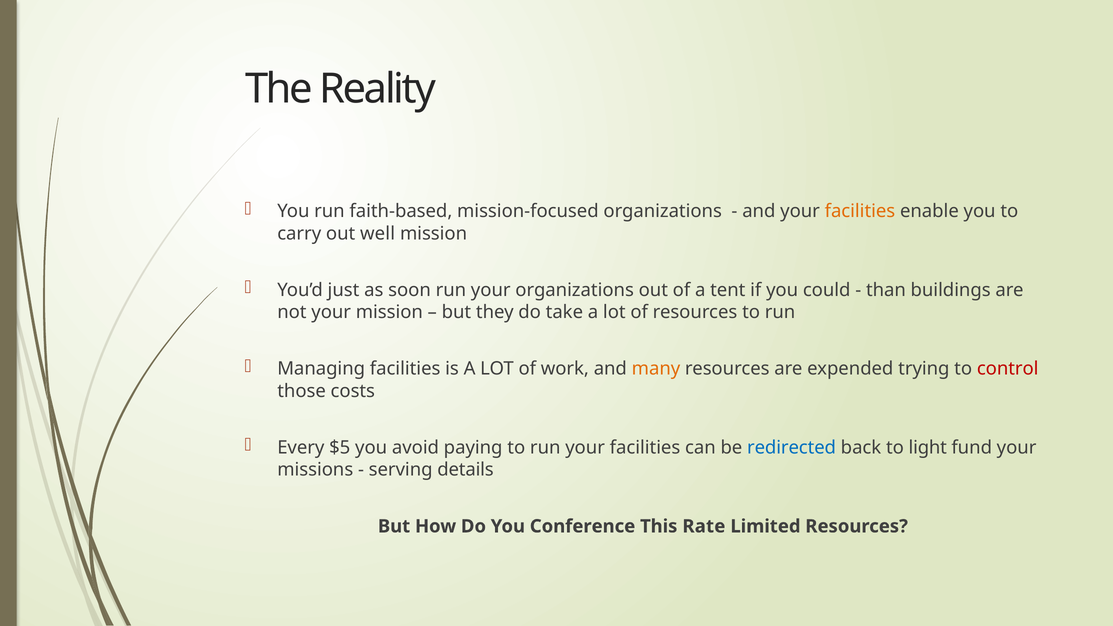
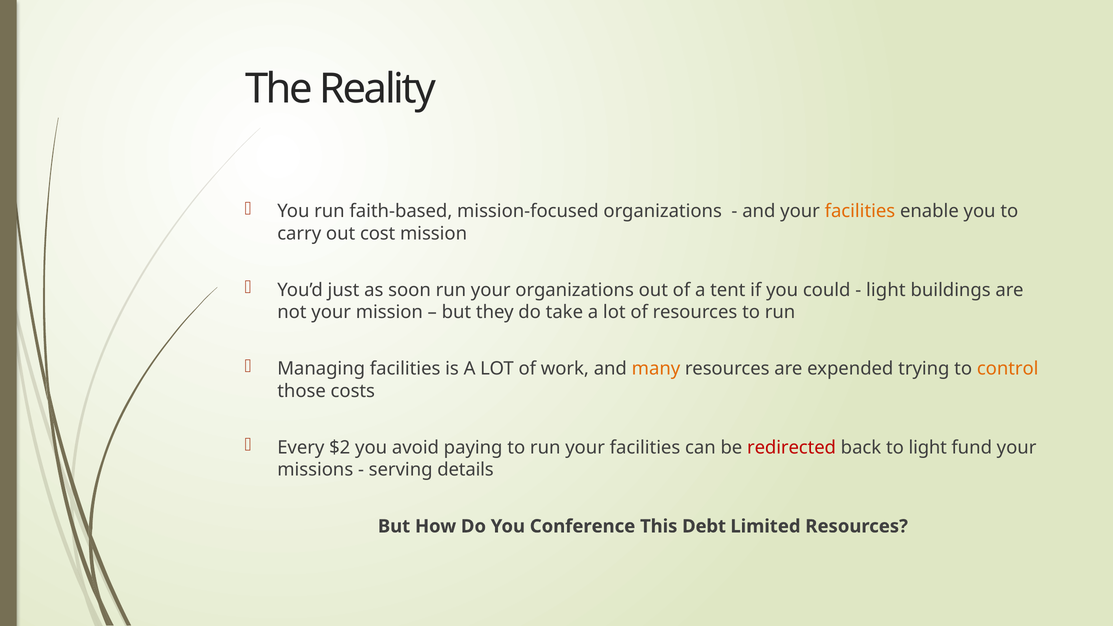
well: well -> cost
than at (886, 290): than -> light
control colour: red -> orange
$5: $5 -> $2
redirected colour: blue -> red
Rate: Rate -> Debt
